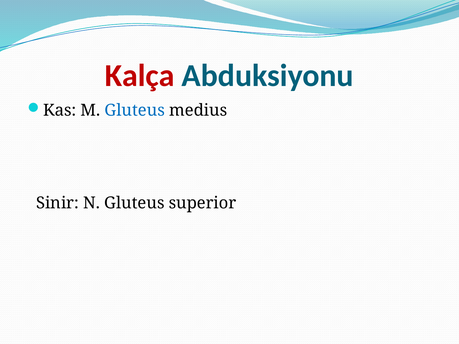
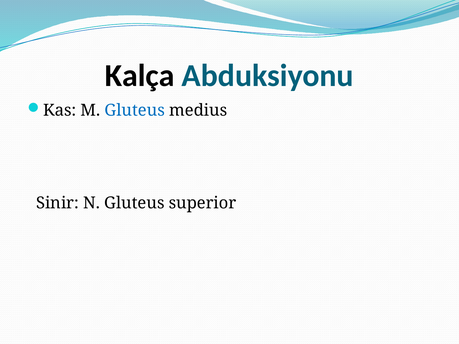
Kalça colour: red -> black
